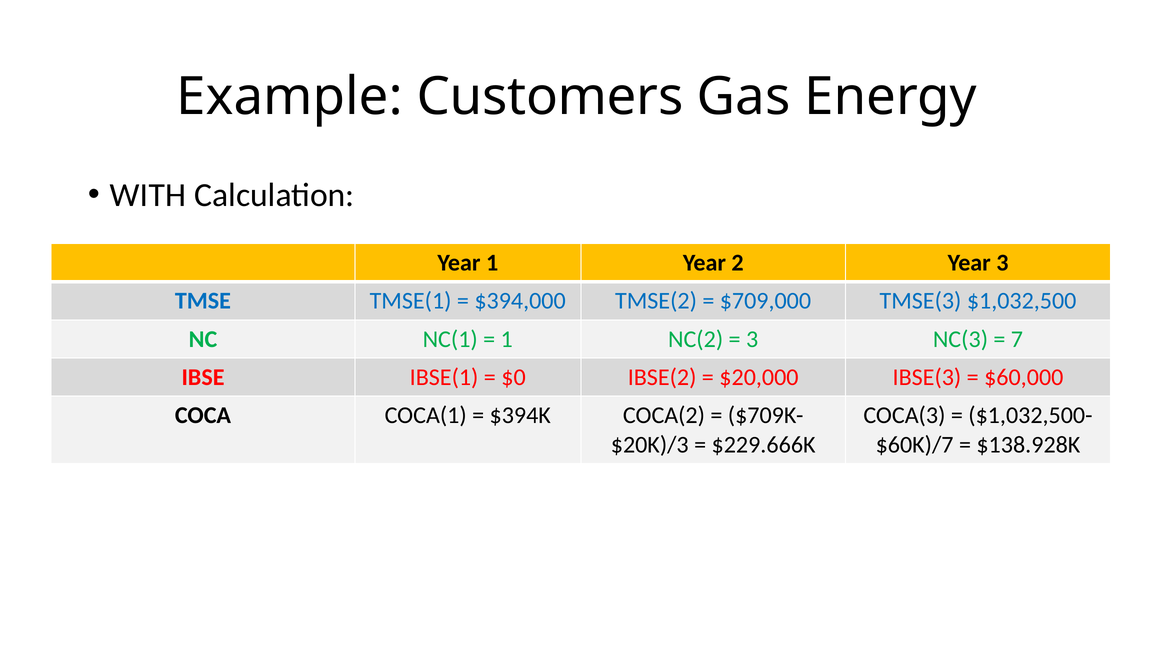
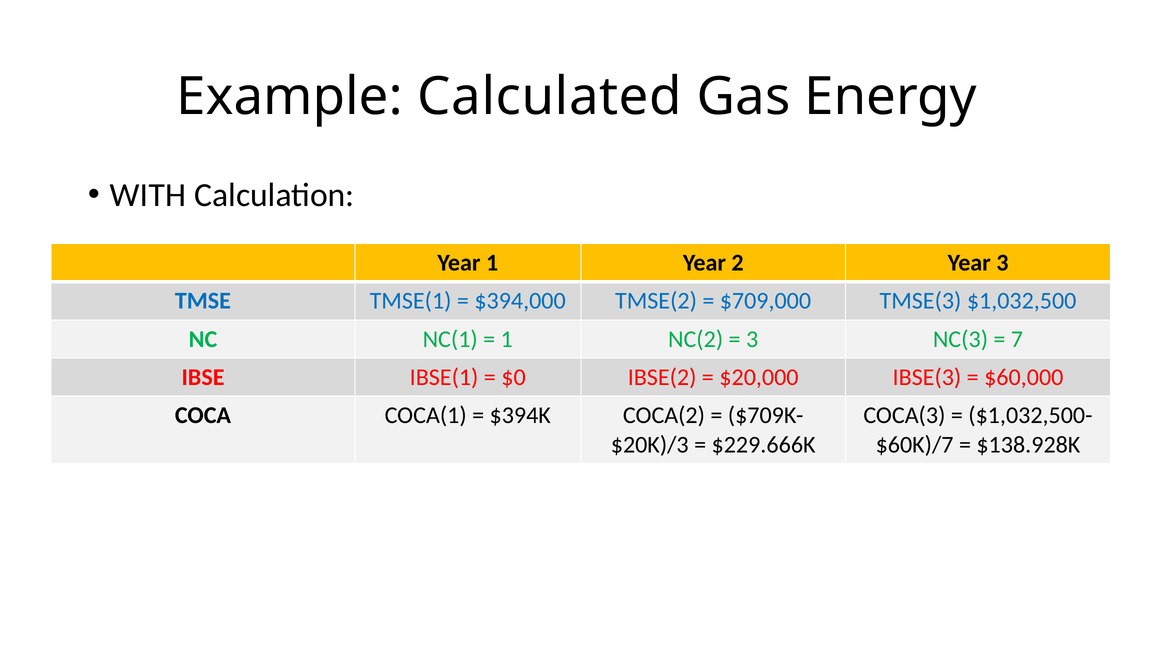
Customers: Customers -> Calculated
